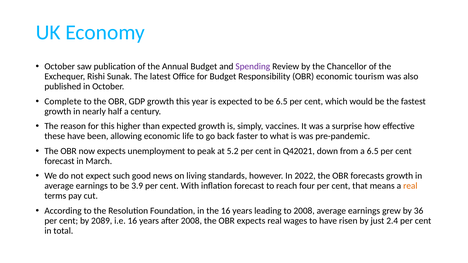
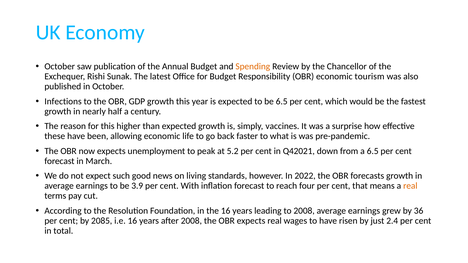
Spending colour: purple -> orange
Complete: Complete -> Infections
2089: 2089 -> 2085
